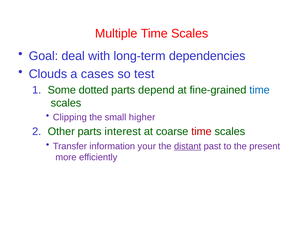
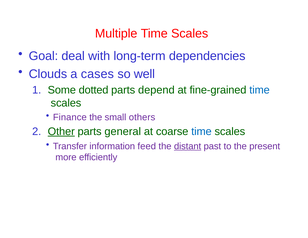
test: test -> well
Clipping: Clipping -> Finance
higher: higher -> others
Other underline: none -> present
interest: interest -> general
time at (201, 131) colour: red -> blue
your: your -> feed
